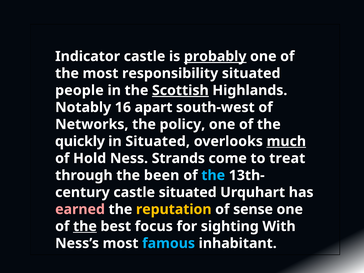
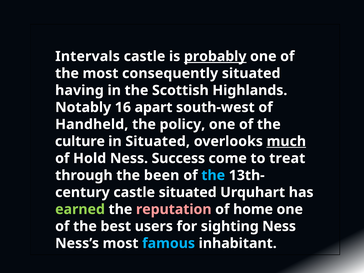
Indicator: Indicator -> Intervals
responsibility: responsibility -> consequently
people: people -> having
Scottish underline: present -> none
Networks: Networks -> Handheld
quickly: quickly -> culture
Strands: Strands -> Success
earned colour: pink -> light green
reputation colour: yellow -> pink
sense: sense -> home
the at (85, 226) underline: present -> none
focus: focus -> users
sighting With: With -> Ness
